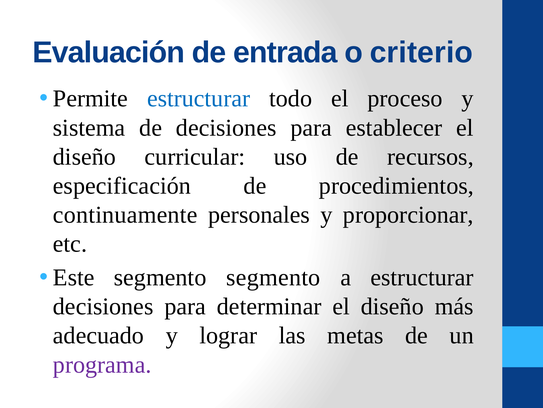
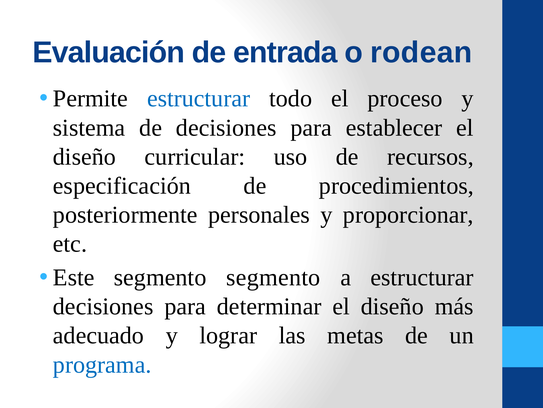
criterio: criterio -> rodean
continuamente: continuamente -> posteriormente
programa colour: purple -> blue
